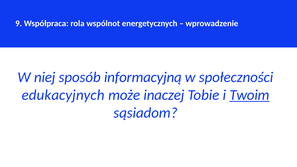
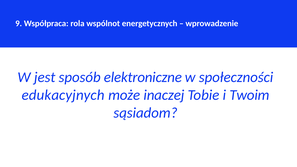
niej: niej -> jest
informacyjną: informacyjną -> elektroniczne
Twoim underline: present -> none
